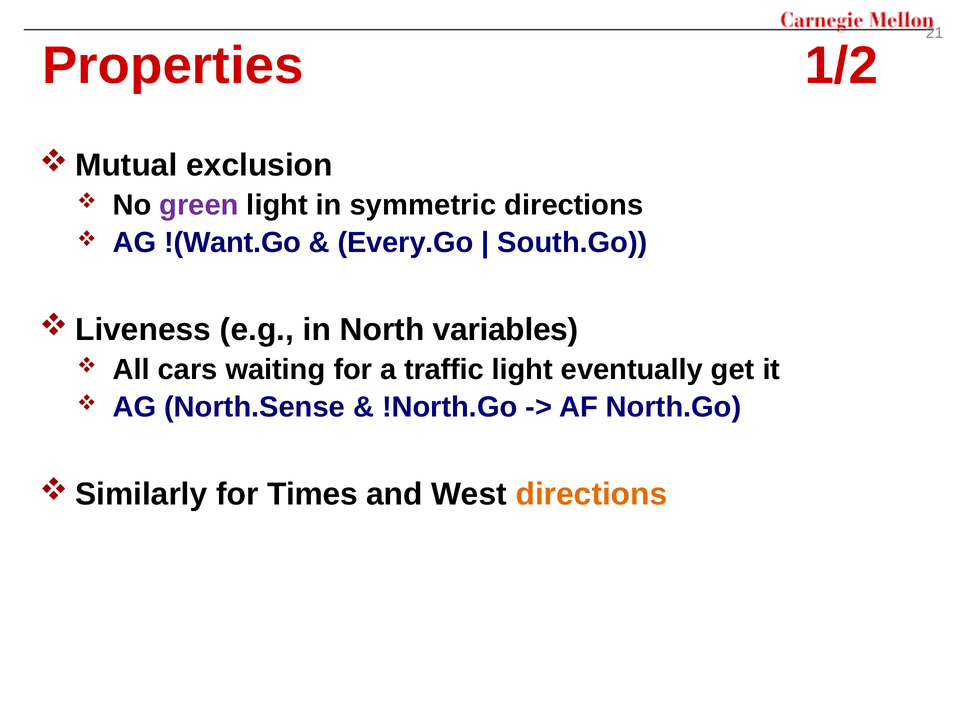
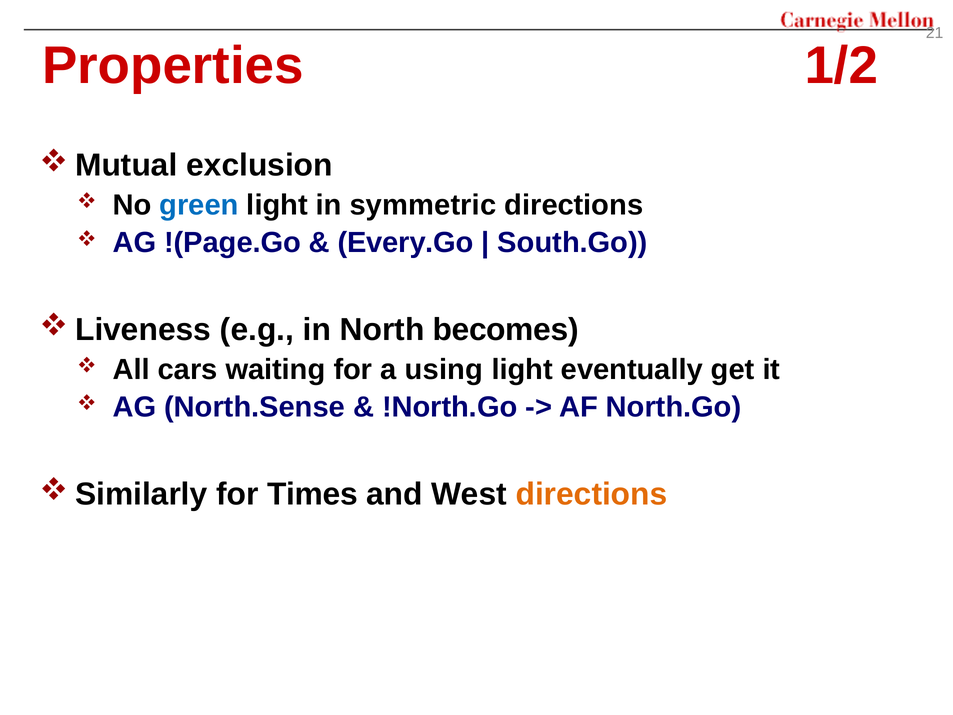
green colour: purple -> blue
!(Want.Go: !(Want.Go -> !(Page.Go
variables: variables -> becomes
traffic: traffic -> using
